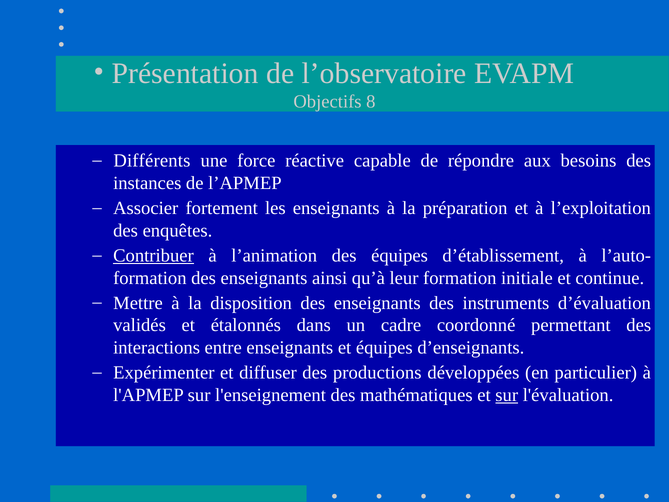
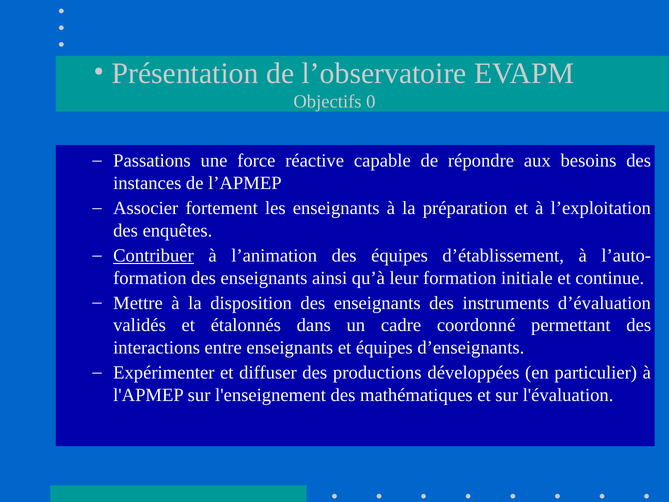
8: 8 -> 0
Différents: Différents -> Passations
sur at (507, 395) underline: present -> none
